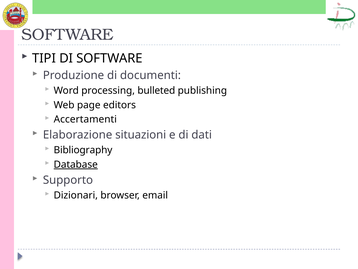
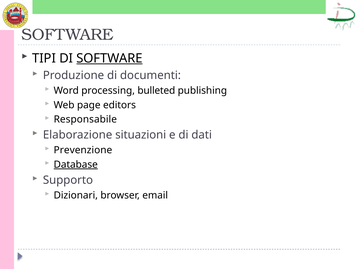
SOFTWARE at (110, 58) underline: none -> present
Accertamenti: Accertamenti -> Responsabile
Bibliography: Bibliography -> Prevenzione
